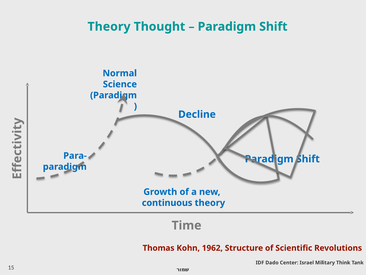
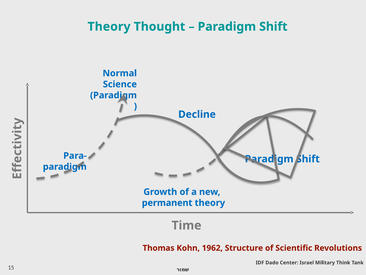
continuous: continuous -> permanent
